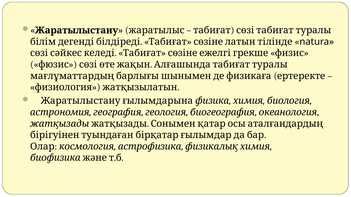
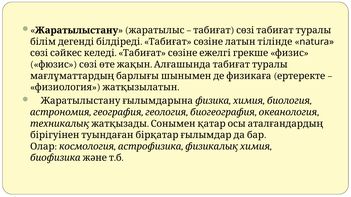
жатқызады at (60, 124): жатқызады -> техникалық
